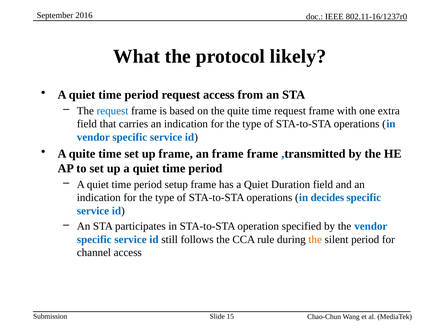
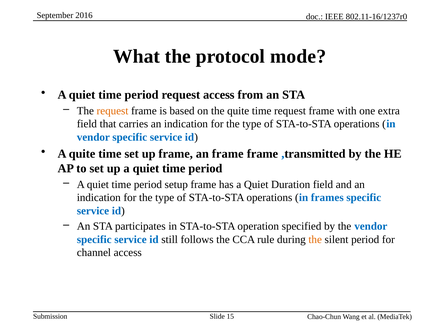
likely: likely -> mode
request at (113, 111) colour: blue -> orange
decides: decides -> frames
